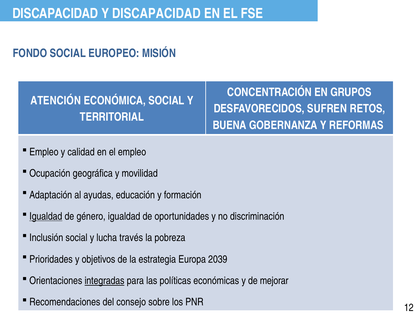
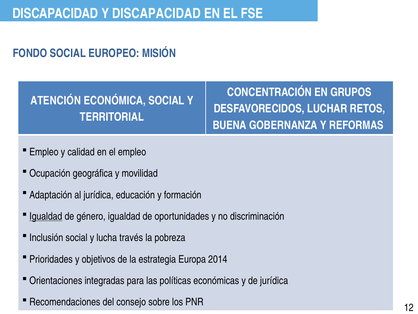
SUFREN: SUFREN -> LUCHAR
al ayudas: ayudas -> jurídica
2039: 2039 -> 2014
integradas underline: present -> none
de mejorar: mejorar -> jurídica
